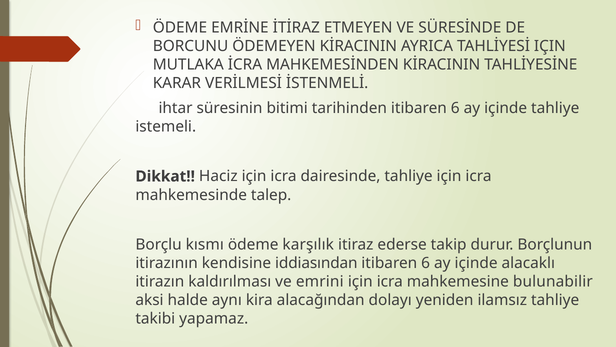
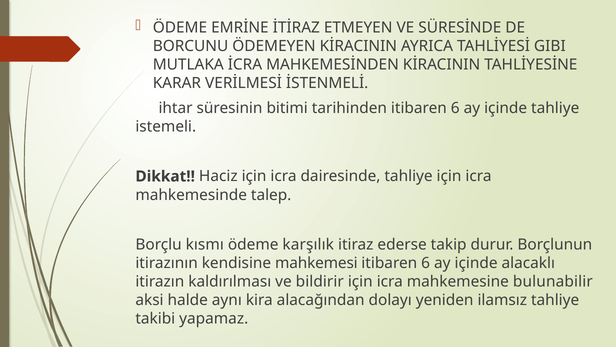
TAHLİYESİ IÇIN: IÇIN -> GIBI
iddiasından: iddiasından -> mahkemesi
emrini: emrini -> bildirir
